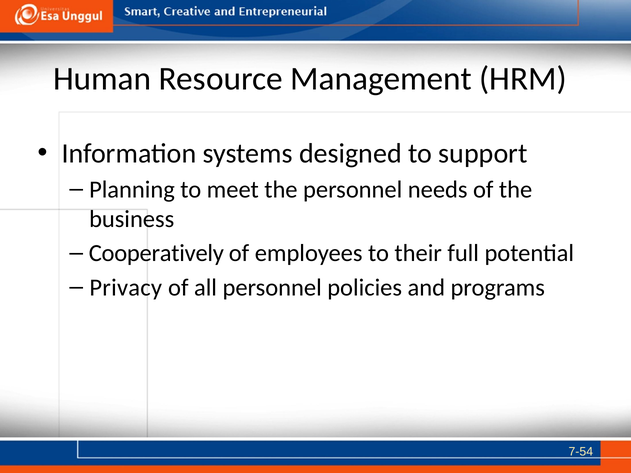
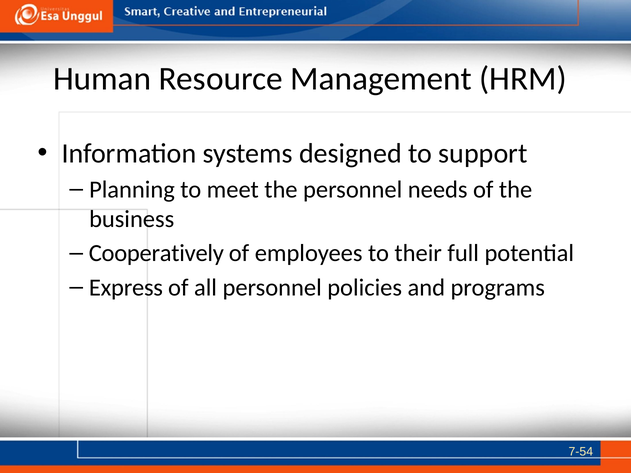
Privacy: Privacy -> Express
